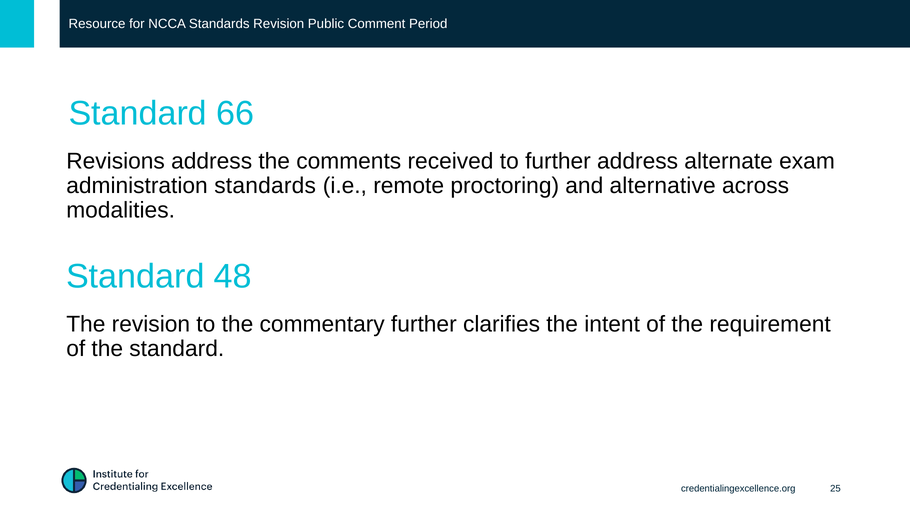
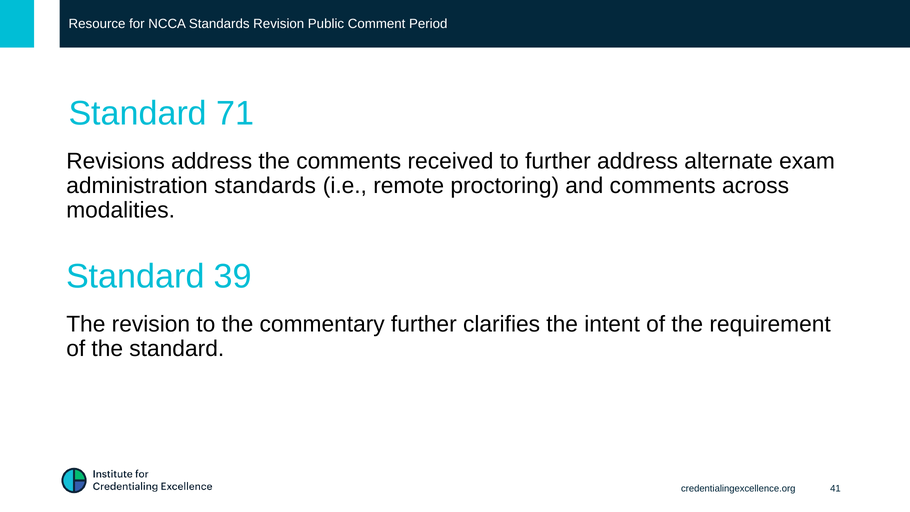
66: 66 -> 71
and alternative: alternative -> comments
48: 48 -> 39
25: 25 -> 41
